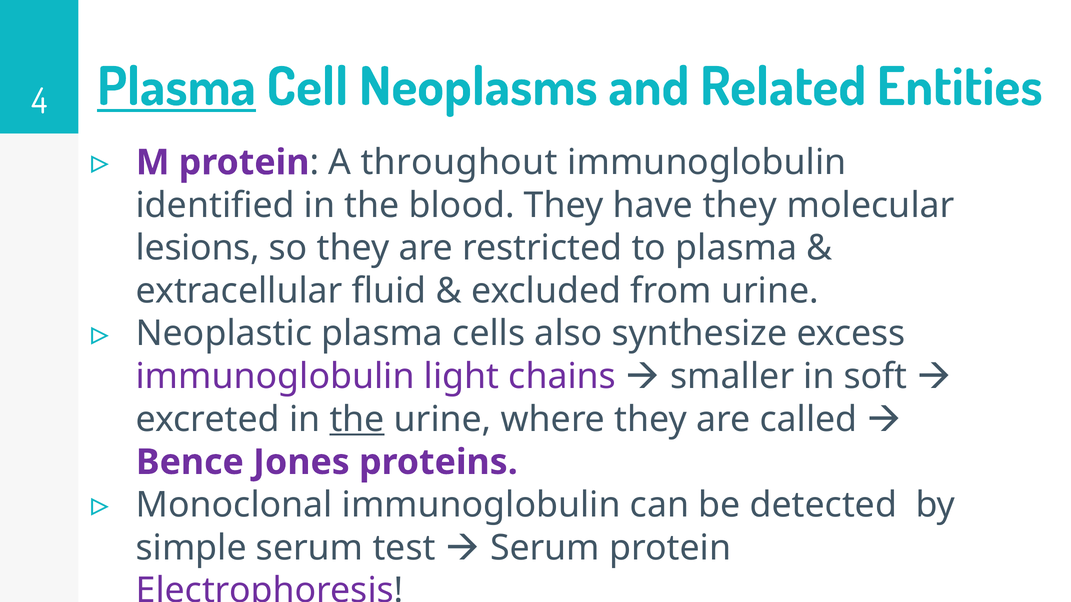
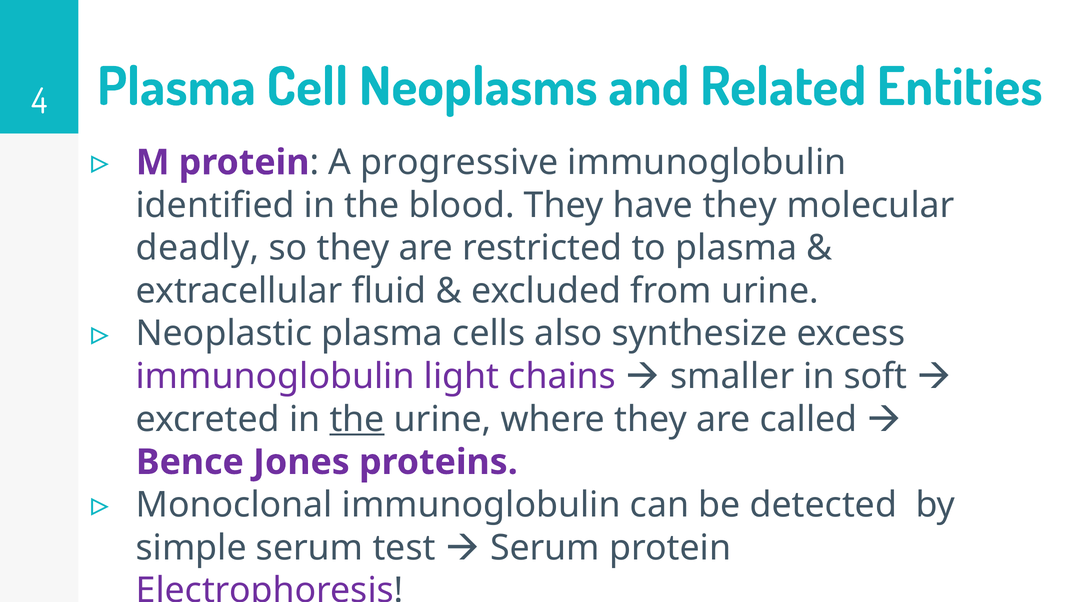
Plasma at (176, 87) underline: present -> none
throughout: throughout -> progressive
lesions: lesions -> deadly
